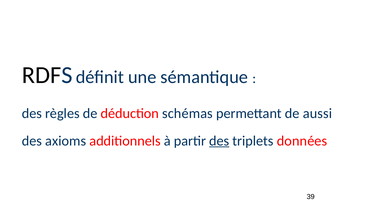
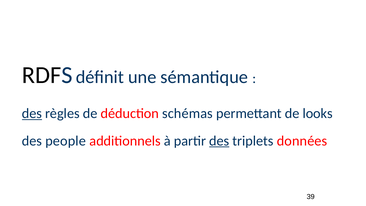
des at (32, 113) underline: none -> present
aussi: aussi -> looks
axioms: axioms -> people
